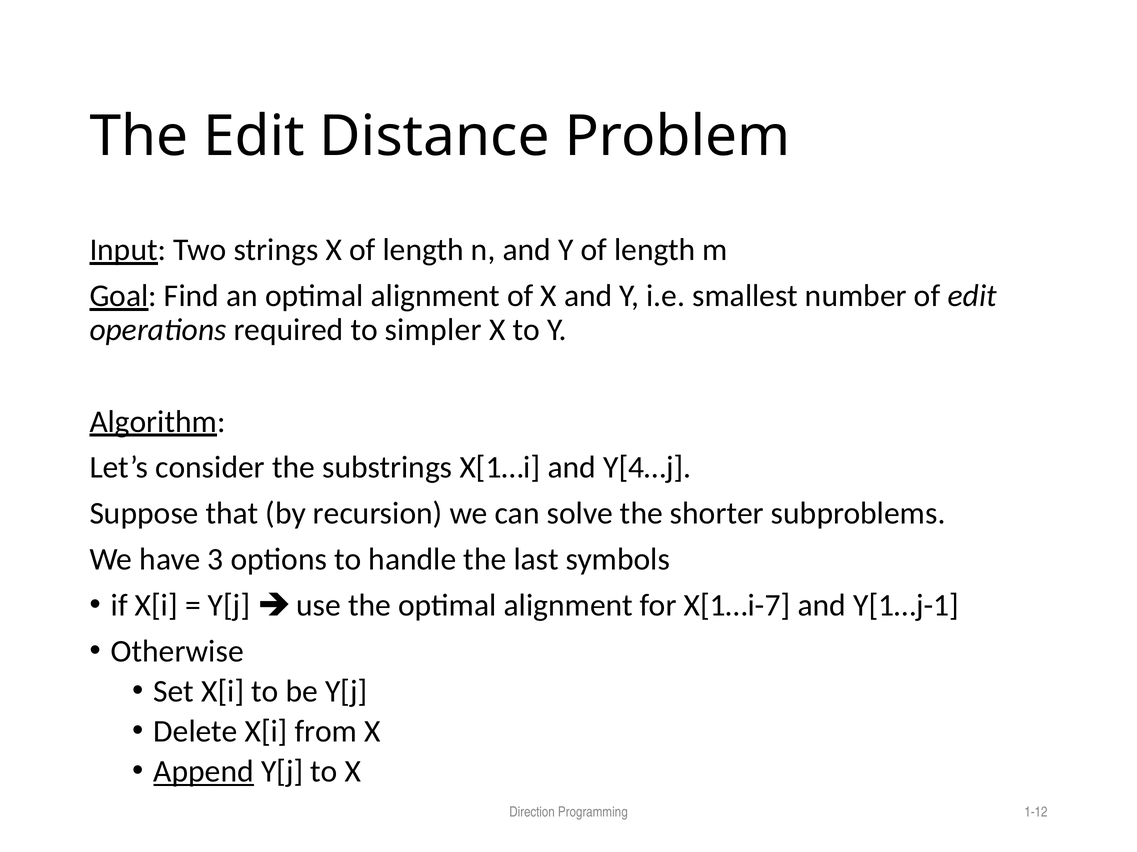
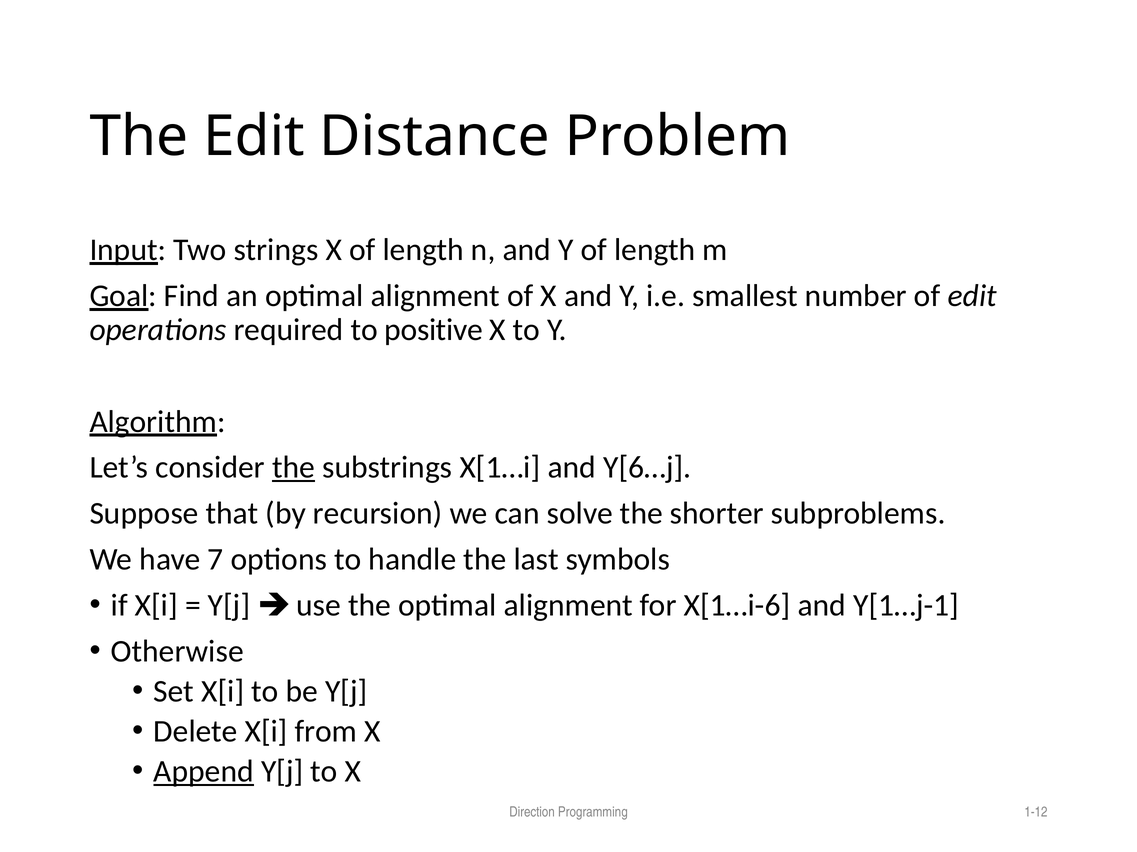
simpler: simpler -> positive
the at (294, 468) underline: none -> present
Y[4…j: Y[4…j -> Y[6…j
3: 3 -> 7
X[1…i-7: X[1…i-7 -> X[1…i-6
